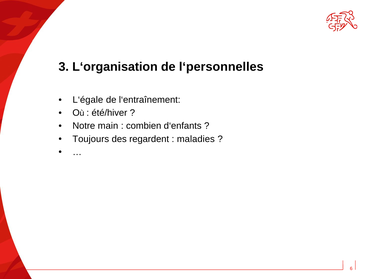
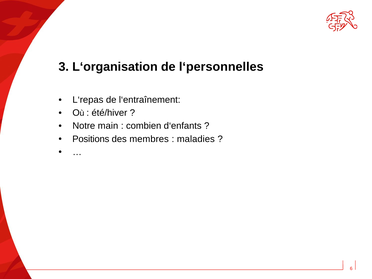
L‘égale: L‘égale -> L‘repas
Toujours: Toujours -> Positions
regardent: regardent -> membres
